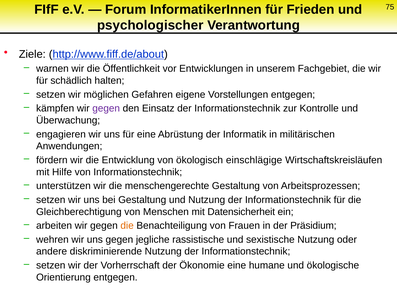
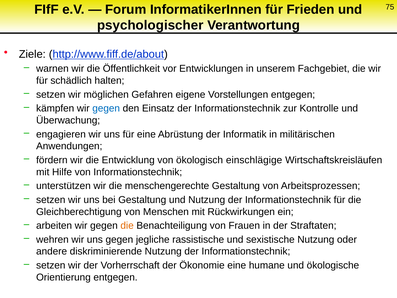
gegen at (106, 108) colour: purple -> blue
Datensicherheit: Datensicherheit -> Rückwirkungen
Präsidium: Präsidium -> Straftaten
